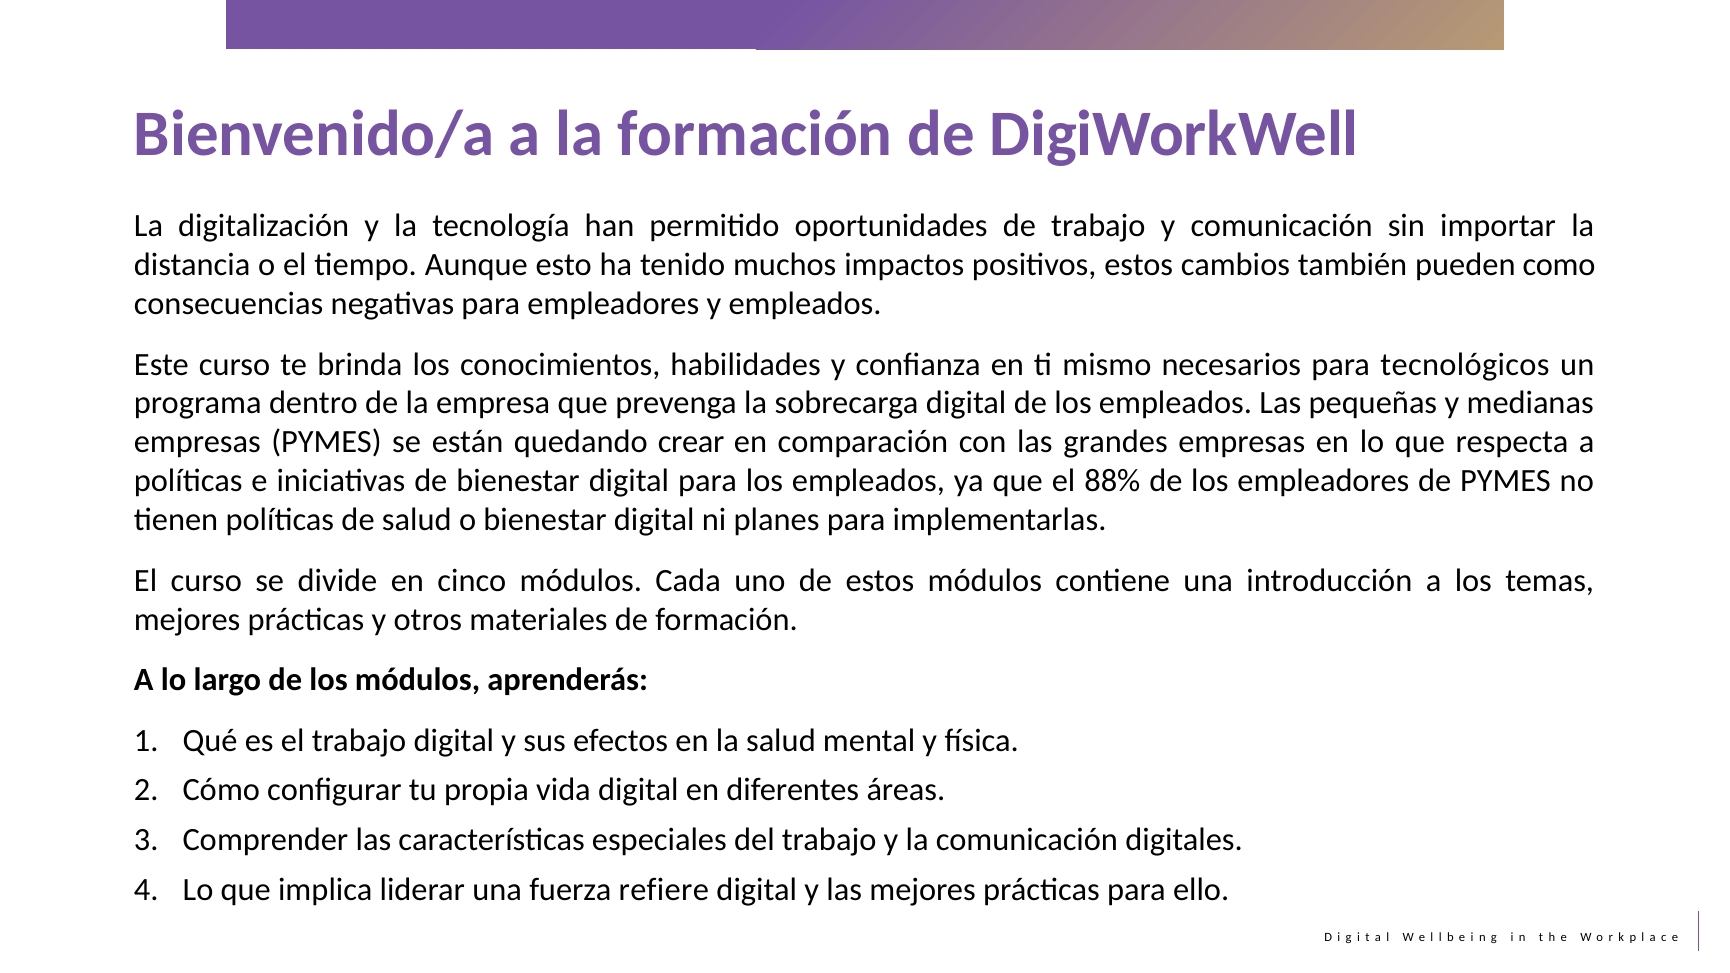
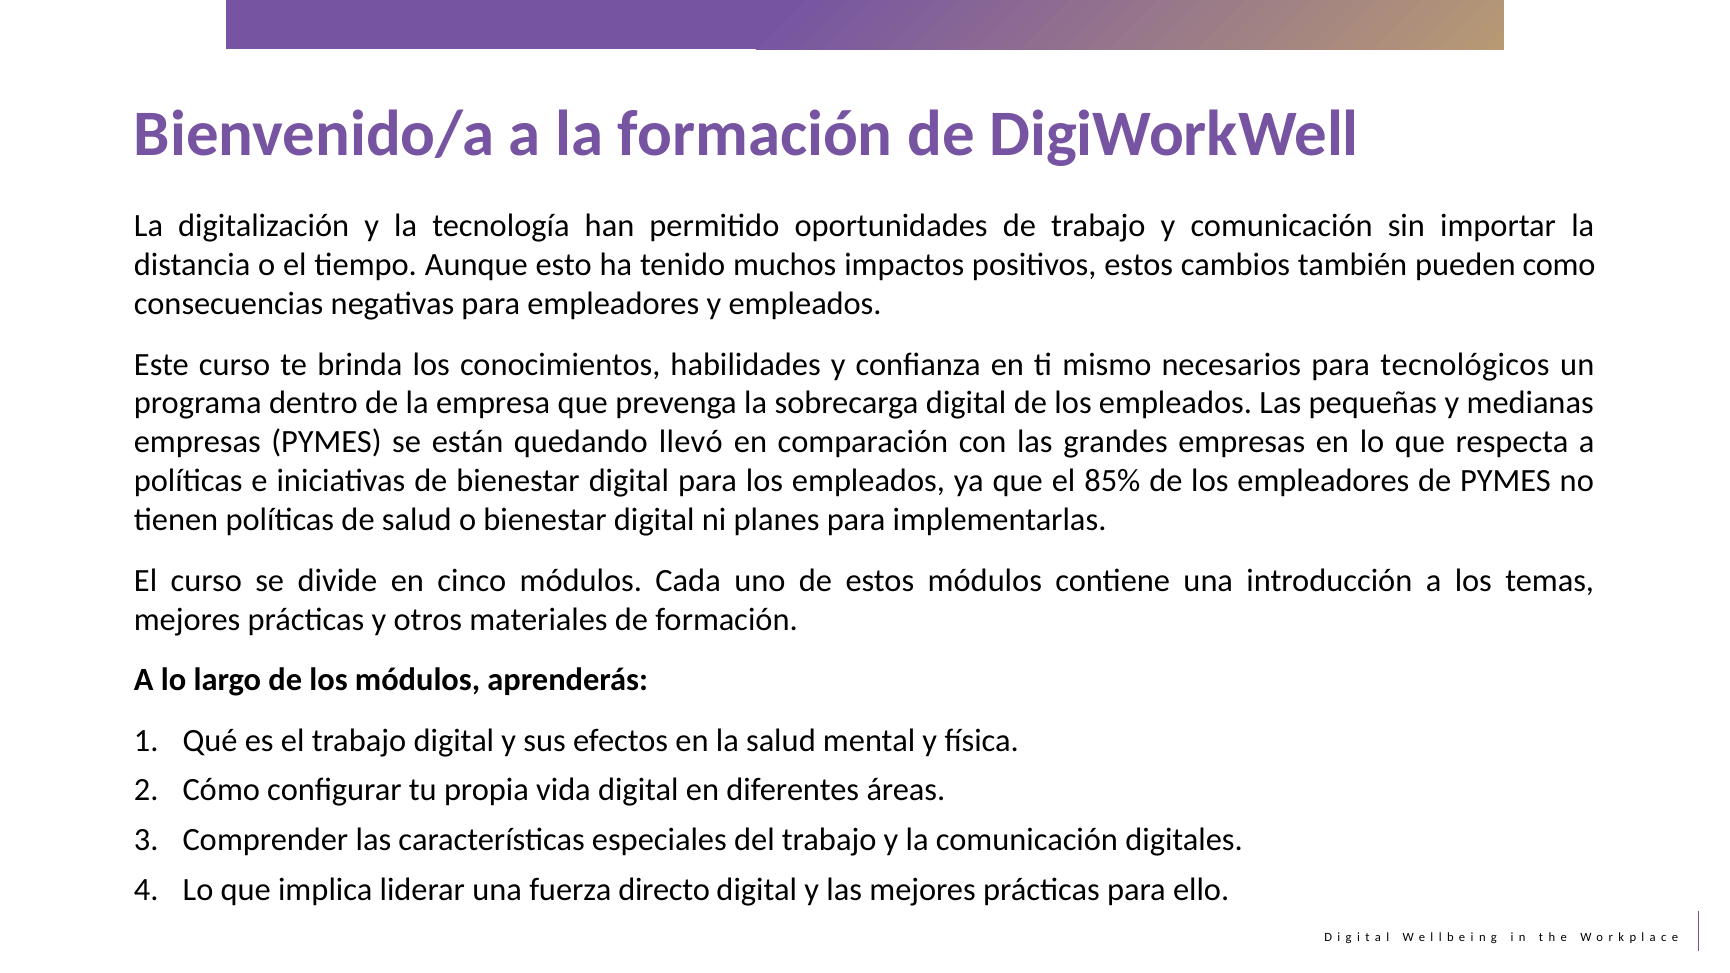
crear: crear -> llevó
88%: 88% -> 85%
refiere: refiere -> directo
